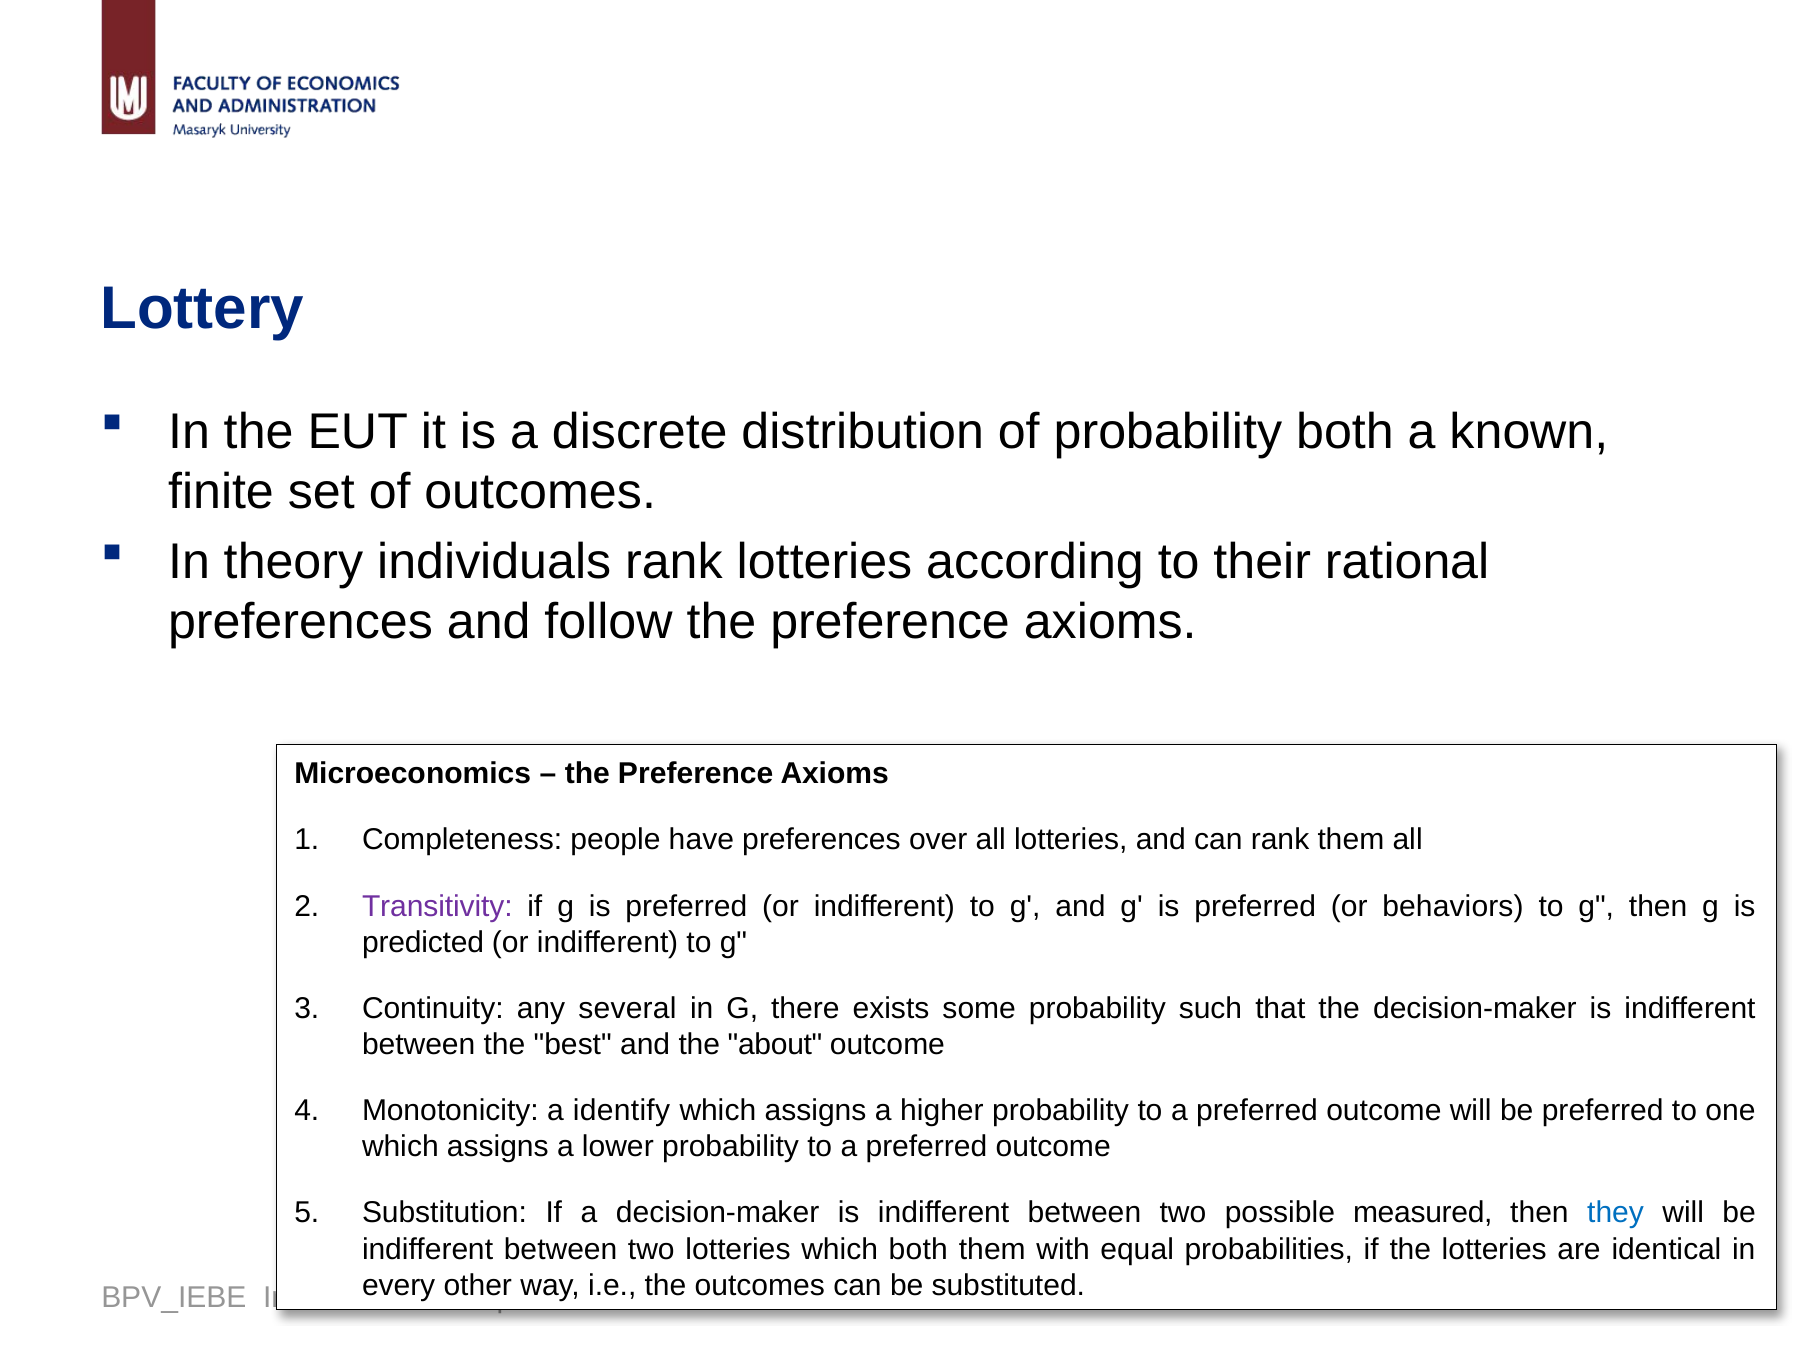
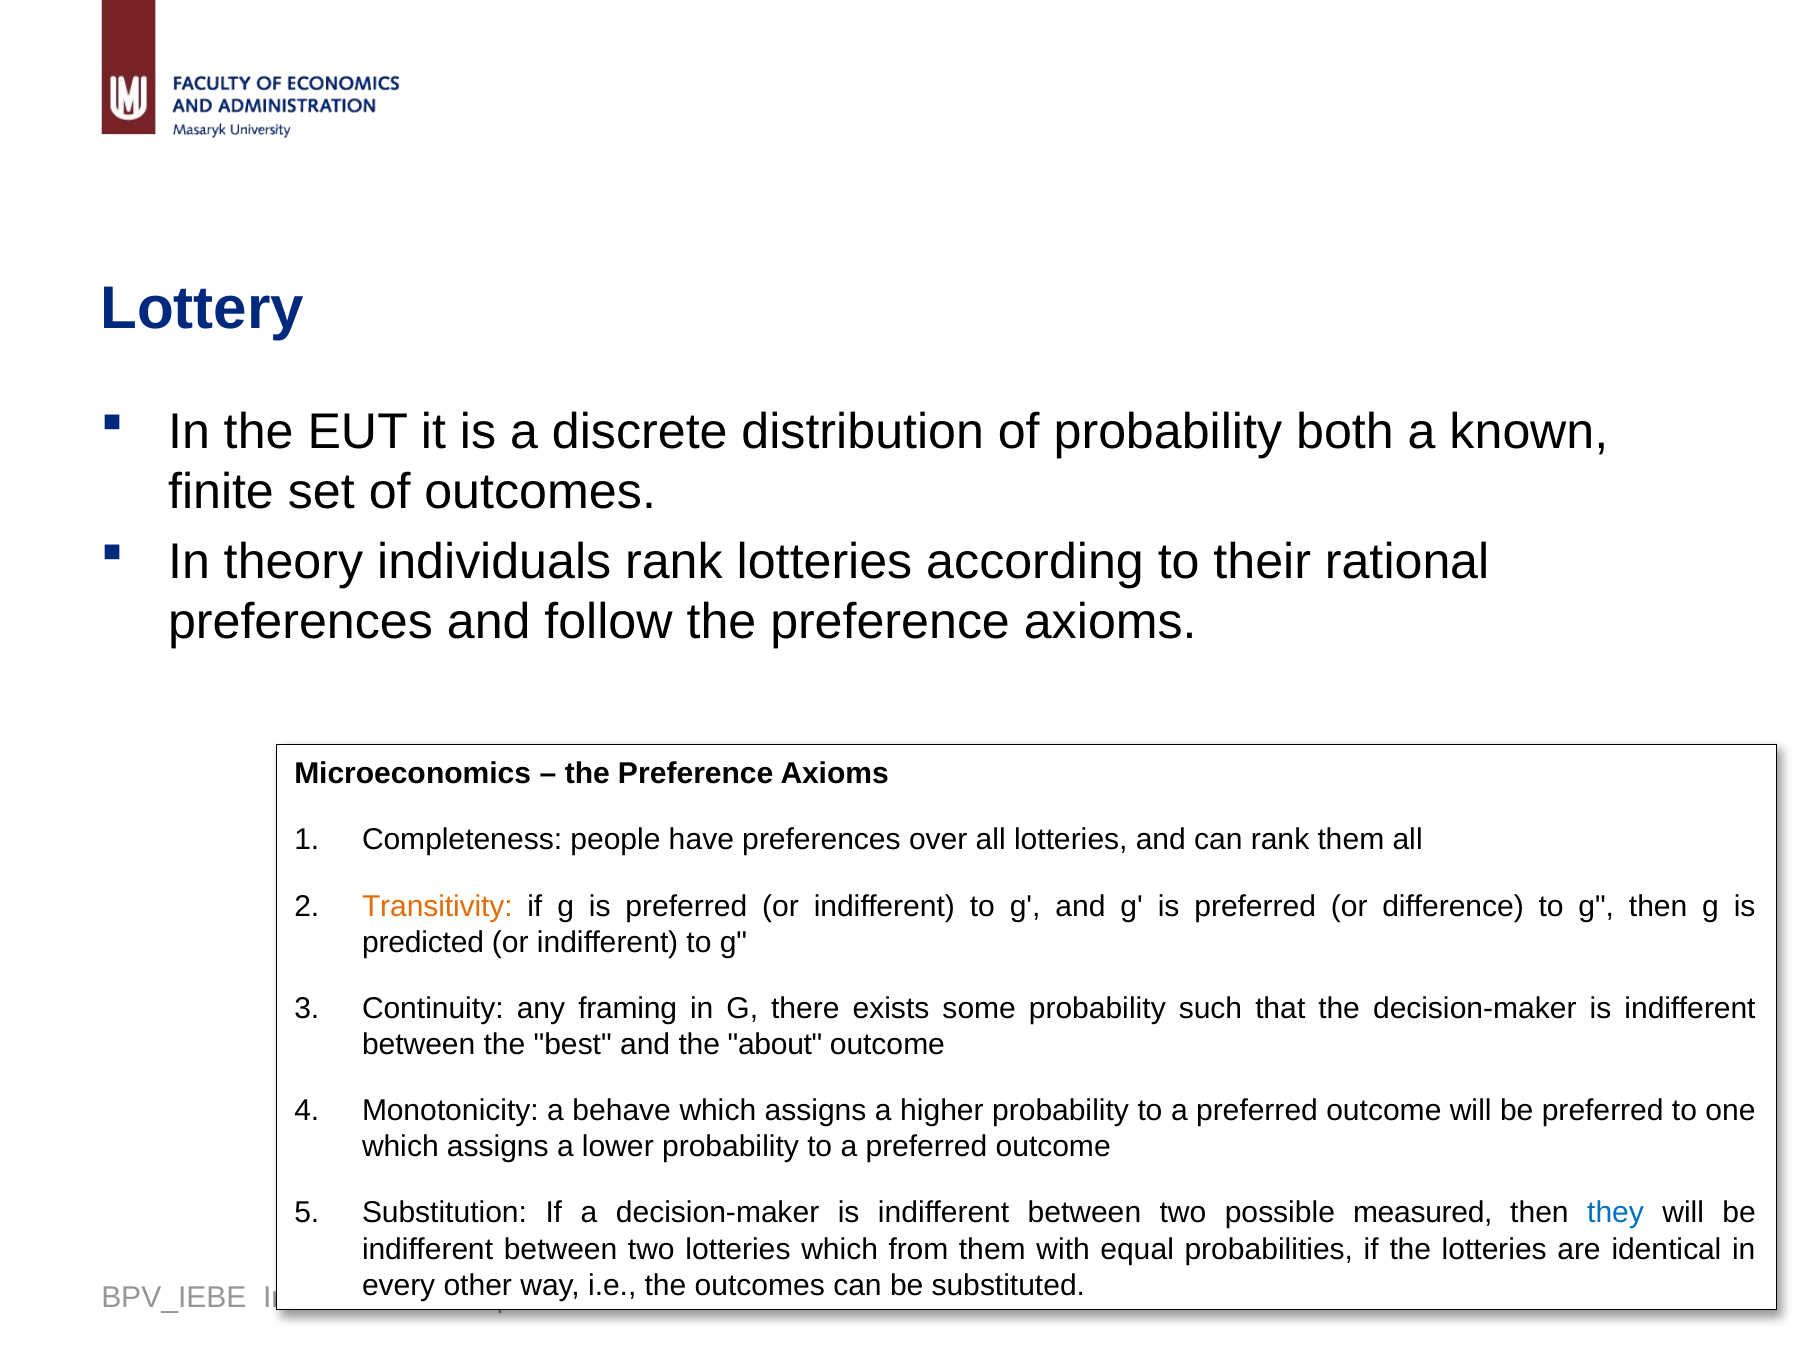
Transitivity colour: purple -> orange
behaviors: behaviors -> difference
several: several -> framing
identify: identify -> behave
which both: both -> from
